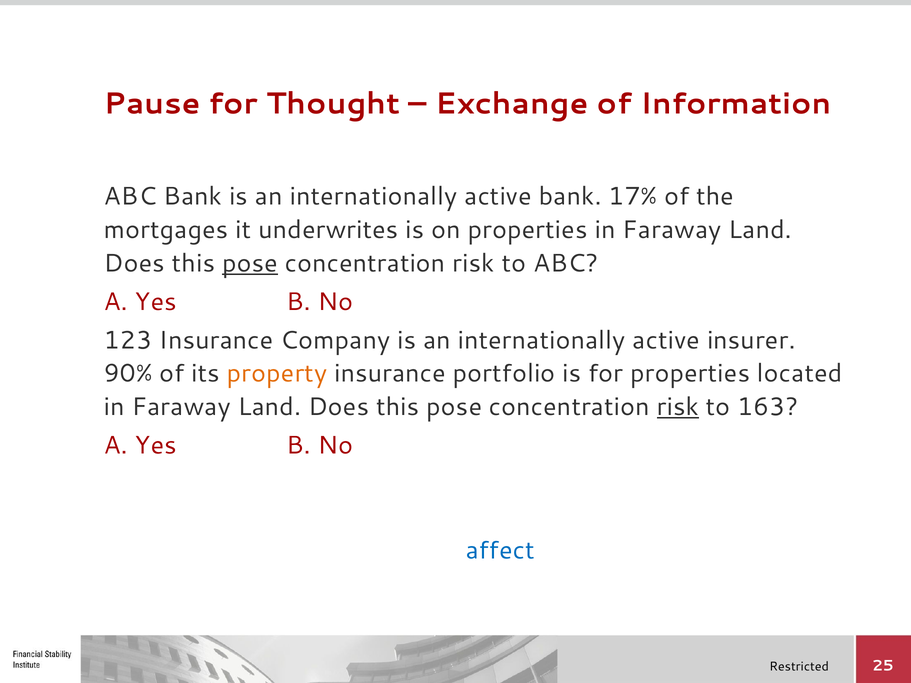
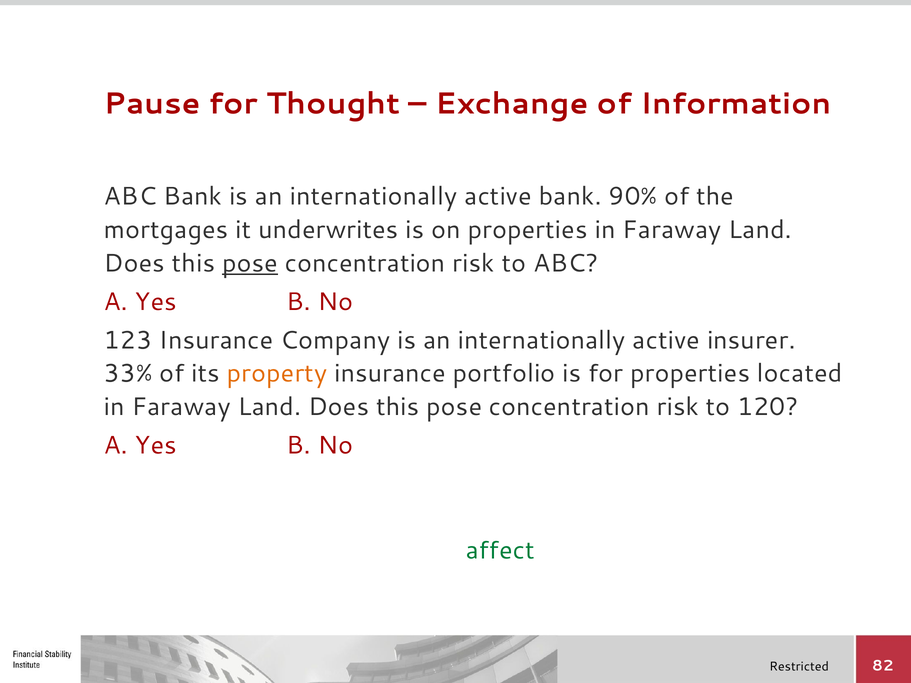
17%: 17% -> 90%
90%: 90% -> 33%
risk at (678, 407) underline: present -> none
163: 163 -> 120
affect colour: blue -> green
25: 25 -> 82
